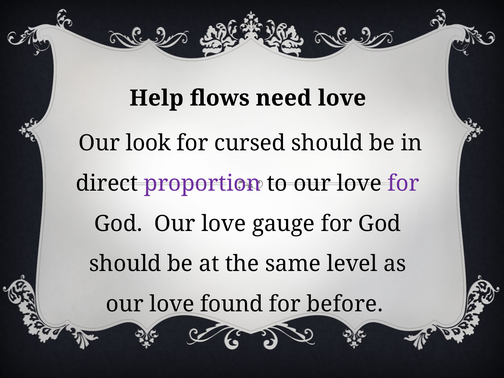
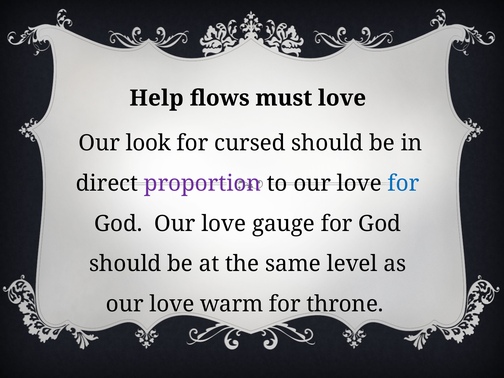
need: need -> must
for at (403, 183) colour: purple -> blue
found: found -> warm
before: before -> throne
